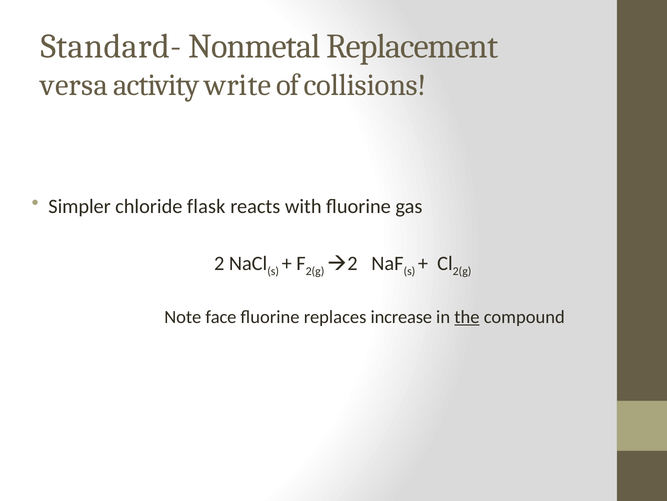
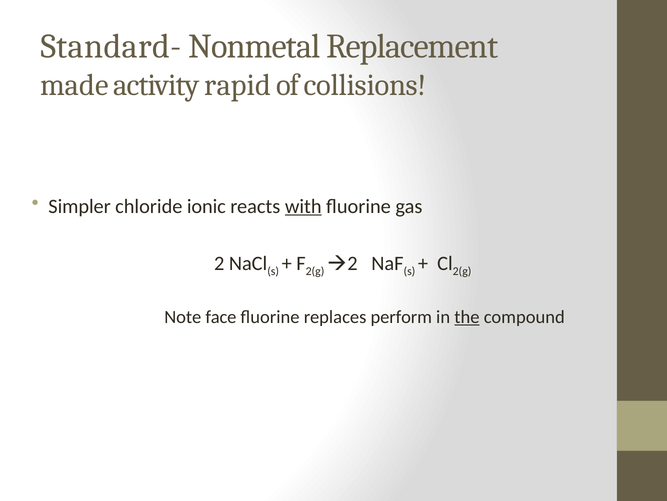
versa: versa -> made
write: write -> rapid
flask: flask -> ionic
with underline: none -> present
increase: increase -> perform
